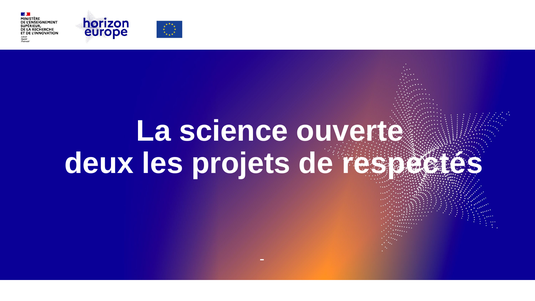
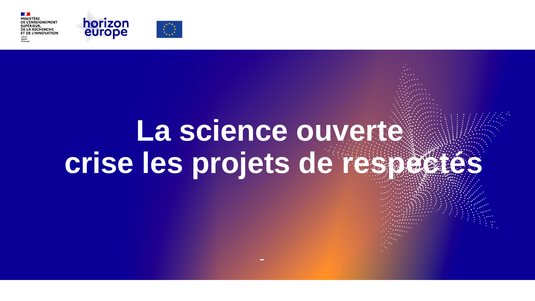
deux: deux -> crise
